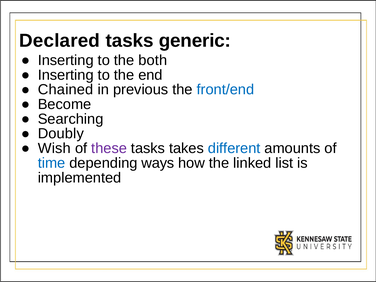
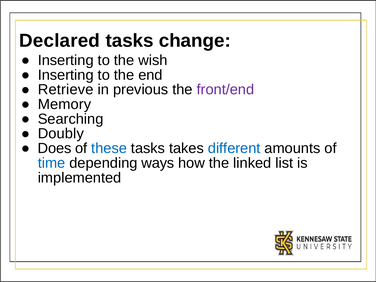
generic: generic -> change
both: both -> wish
Chained: Chained -> Retrieve
front/end colour: blue -> purple
Become: Become -> Memory
Wish: Wish -> Does
these colour: purple -> blue
